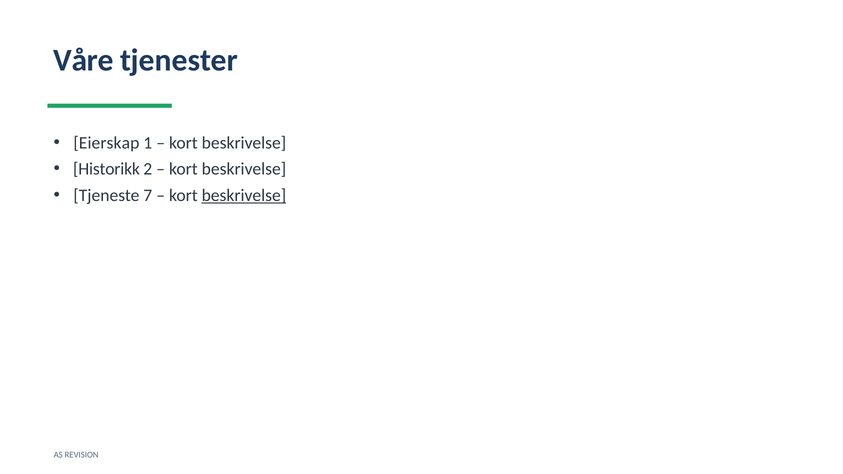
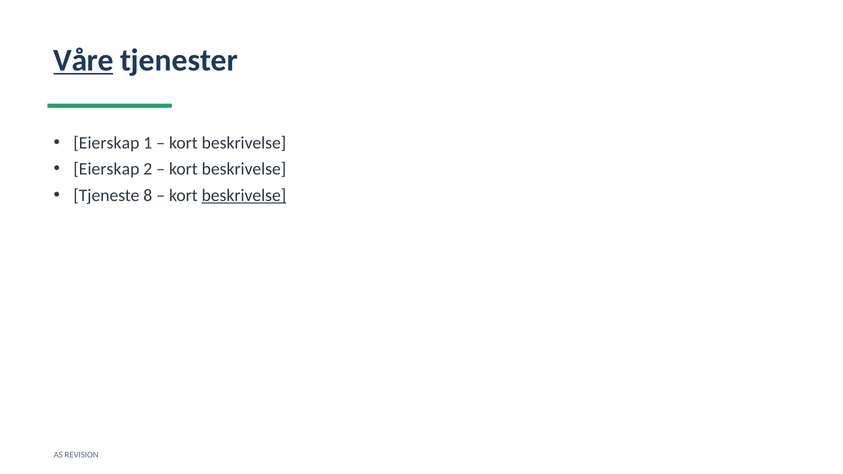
Våre underline: none -> present
Historikk at (107, 169): Historikk -> Eierskap
7: 7 -> 8
